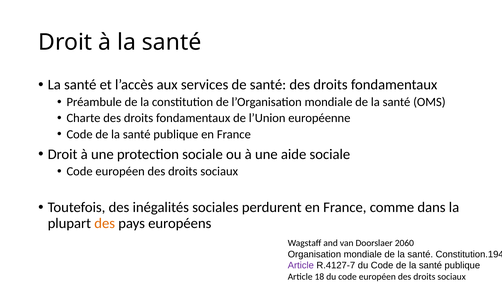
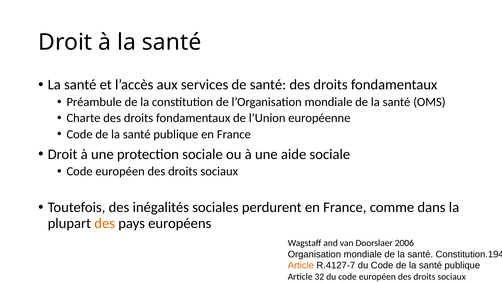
2060: 2060 -> 2006
Article at (301, 266) colour: purple -> orange
18: 18 -> 32
